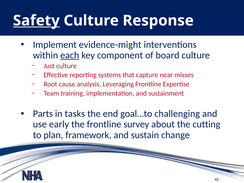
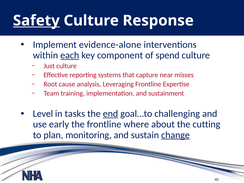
evidence-might: evidence-might -> evidence-alone
board: board -> spend
Parts: Parts -> Level
end underline: none -> present
survey: survey -> where
framework: framework -> monitoring
change underline: none -> present
